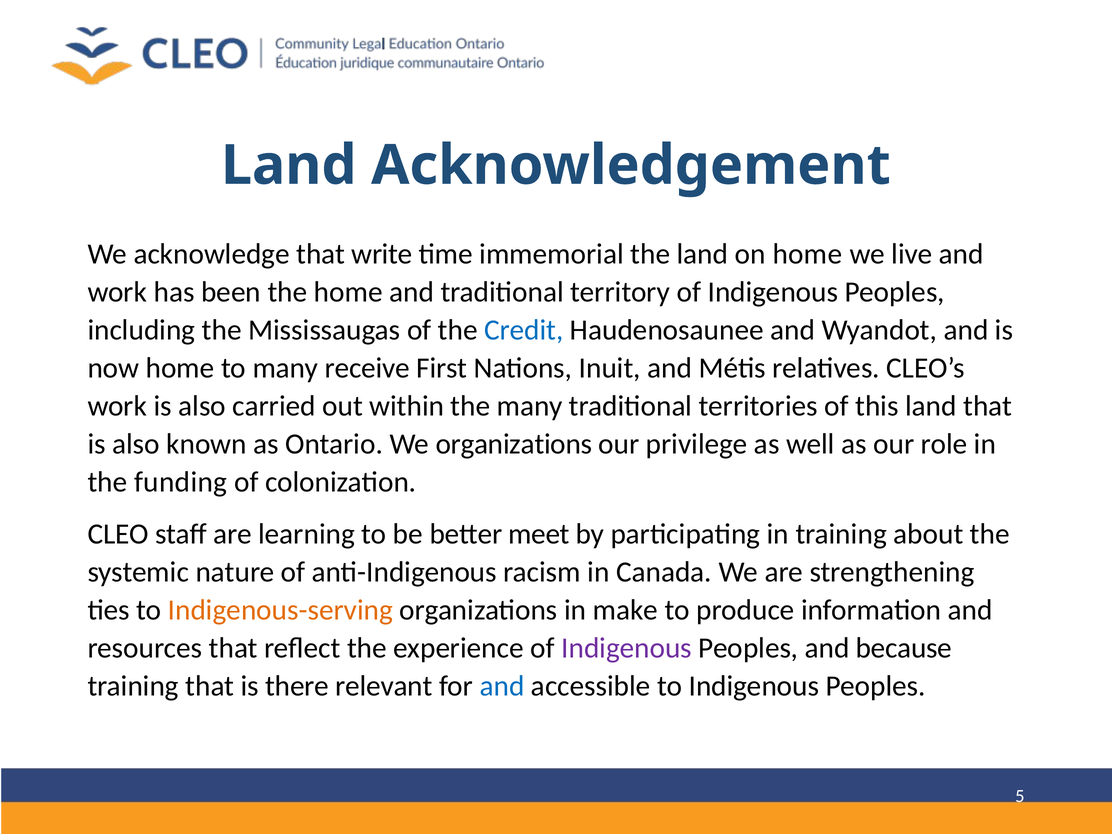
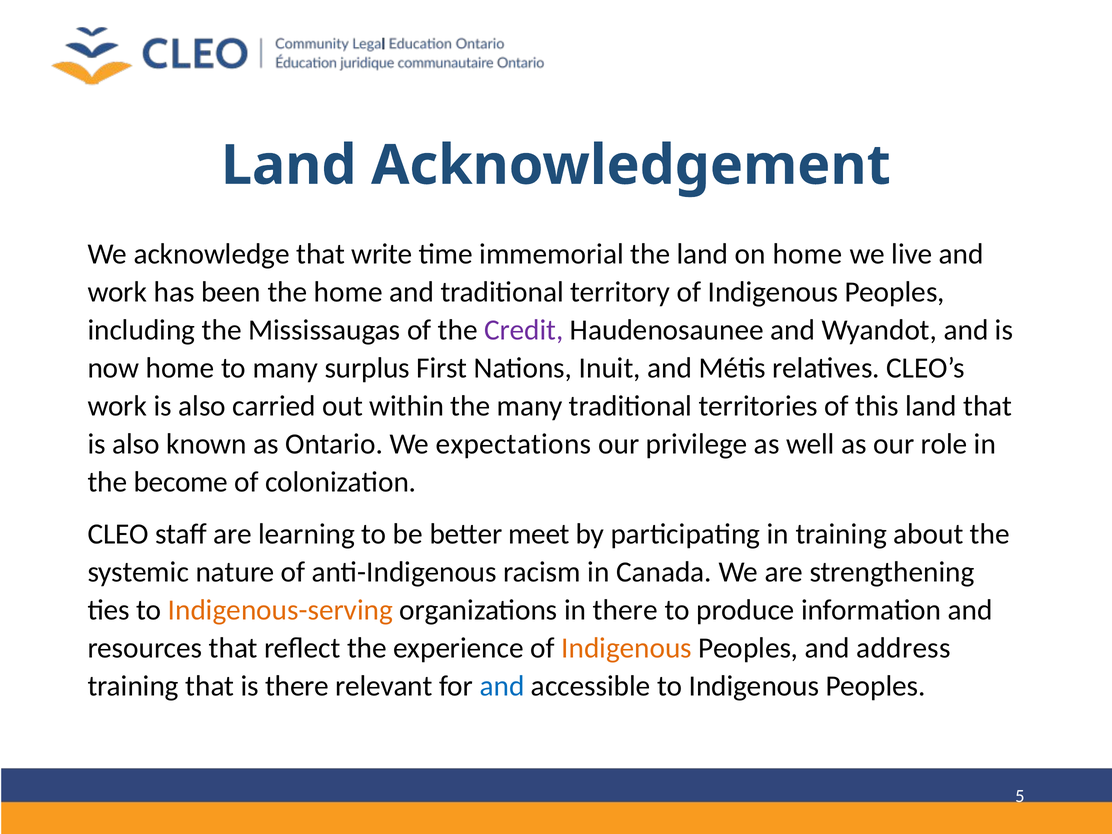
Credit colour: blue -> purple
receive: receive -> surplus
We organizations: organizations -> expectations
funding: funding -> become
in make: make -> there
Indigenous at (627, 648) colour: purple -> orange
because: because -> address
